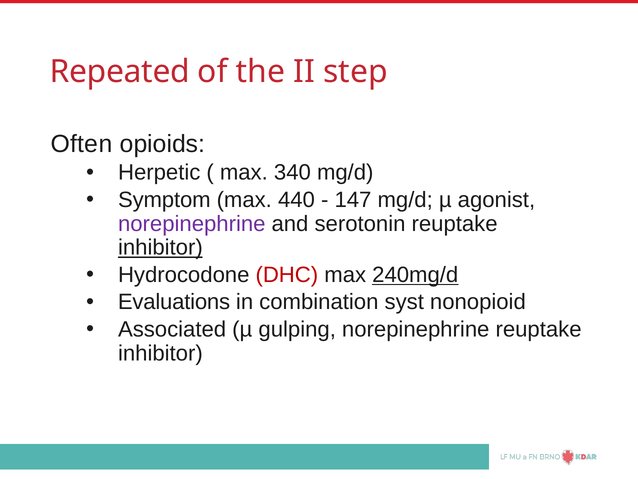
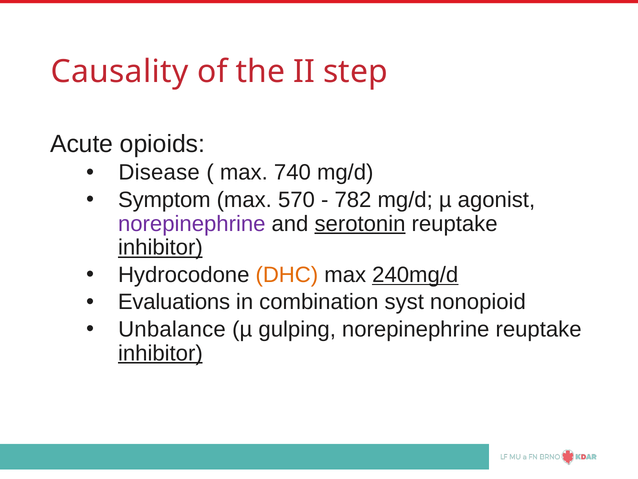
Repeated: Repeated -> Causality
Often: Often -> Acute
Herpetic: Herpetic -> Disease
340: 340 -> 740
440: 440 -> 570
147: 147 -> 782
serotonin underline: none -> present
DHC colour: red -> orange
Associated: Associated -> Unbalance
inhibitor at (160, 353) underline: none -> present
